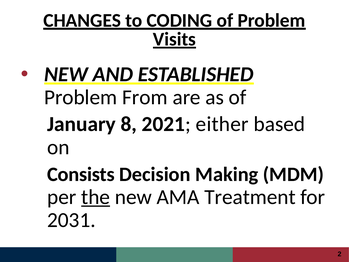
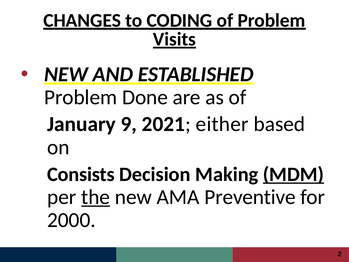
From: From -> Done
8: 8 -> 9
MDM underline: none -> present
Treatment: Treatment -> Preventive
2031: 2031 -> 2000
